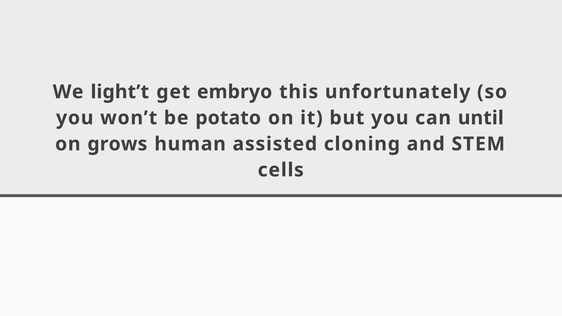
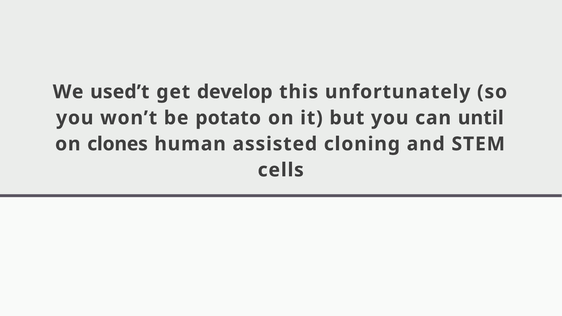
light’t: light’t -> used’t
embryo: embryo -> develop
grows: grows -> clones
